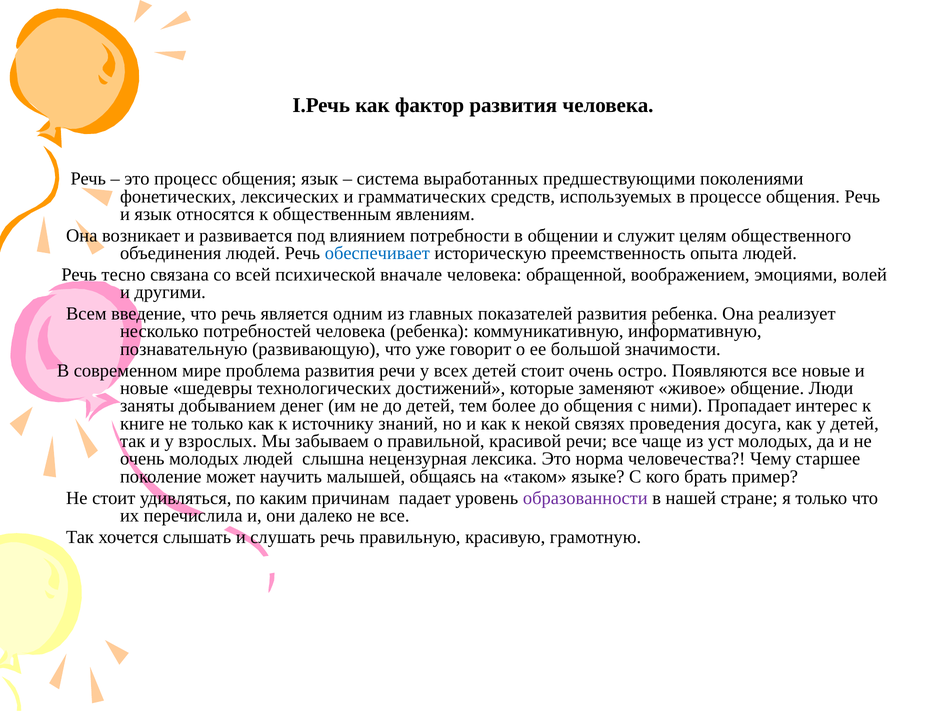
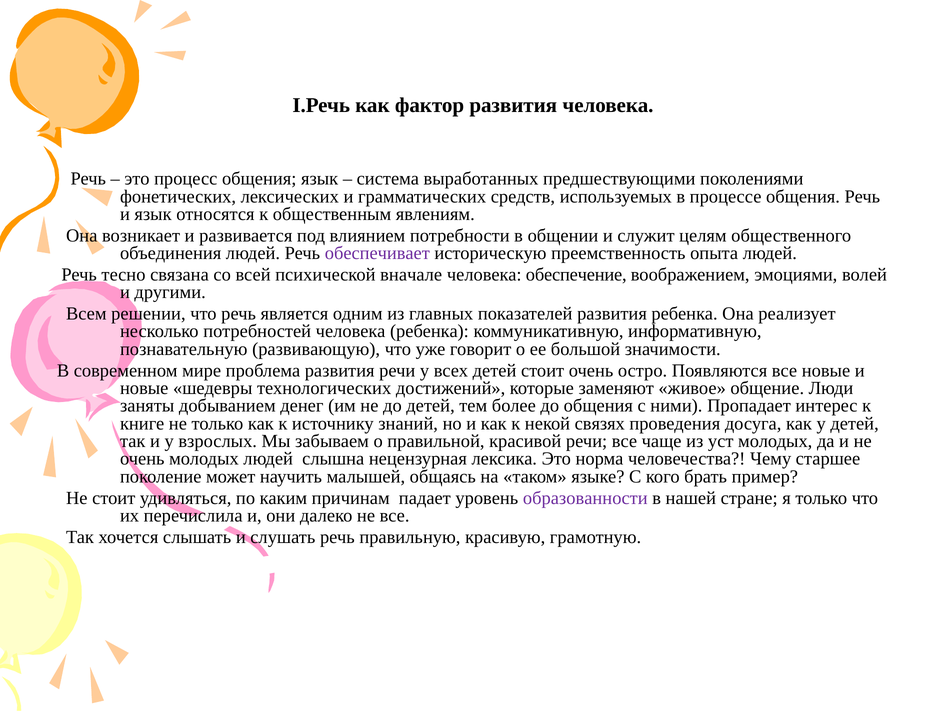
обеспечивает colour: blue -> purple
обращенной: обращенной -> обеспечение
введение: введение -> решении
